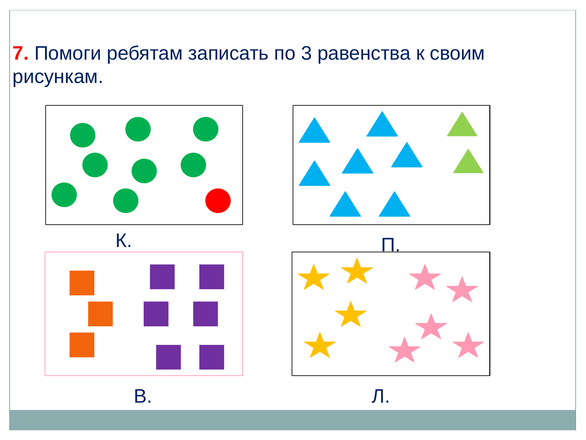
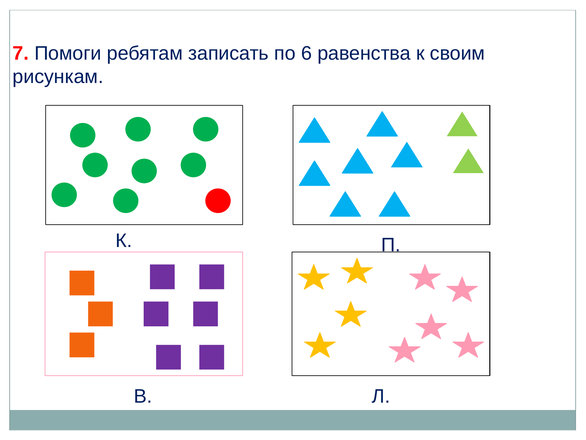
3: 3 -> 6
